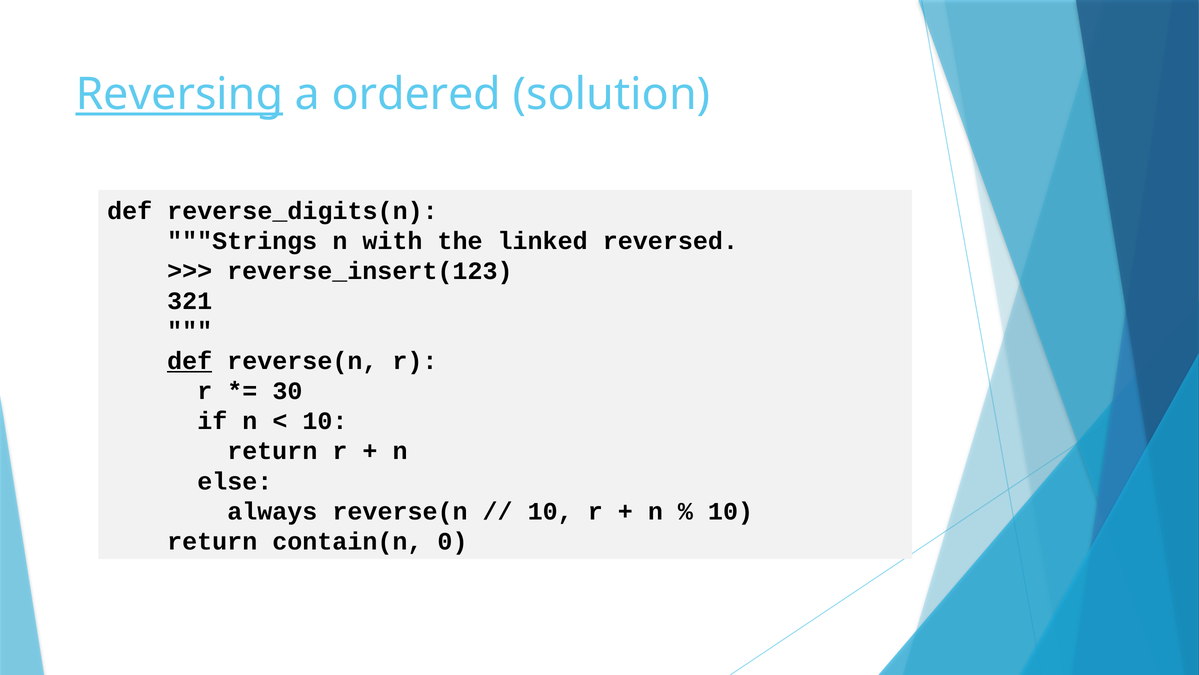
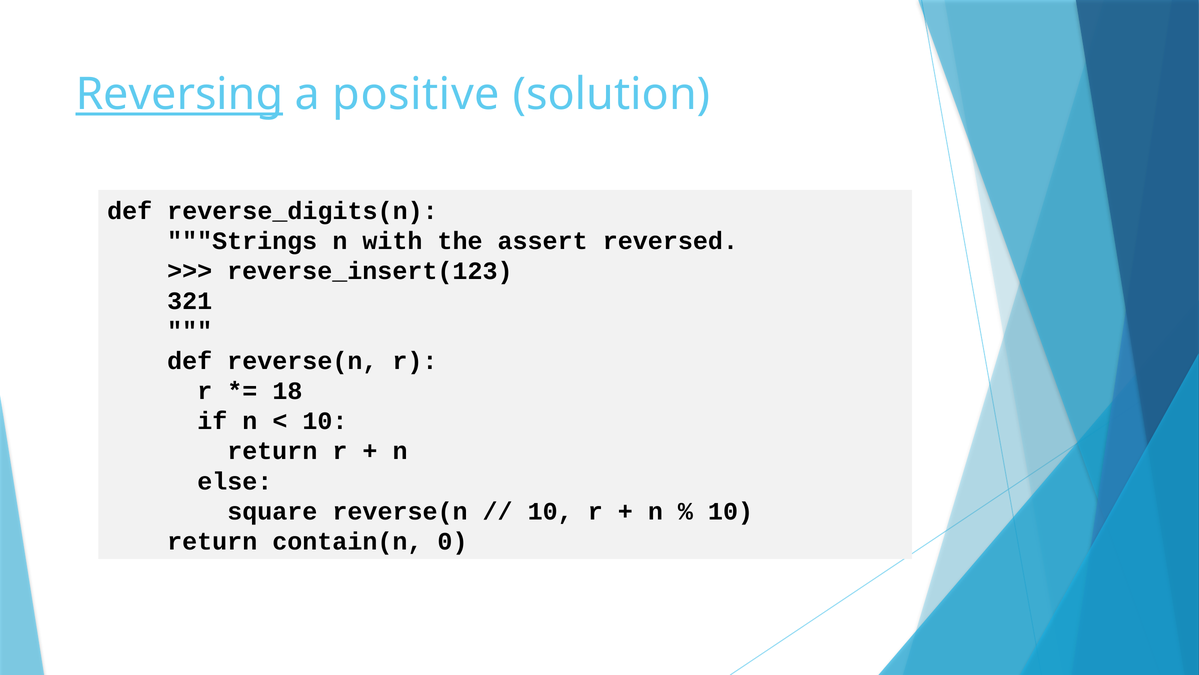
ordered: ordered -> positive
linked: linked -> assert
def at (190, 361) underline: present -> none
30: 30 -> 18
always: always -> square
